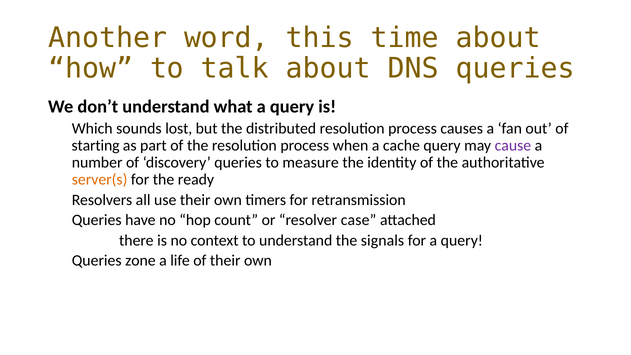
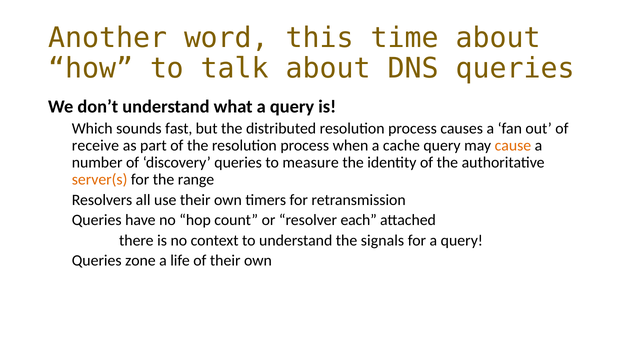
lost: lost -> fast
starting: starting -> receive
cause colour: purple -> orange
ready: ready -> range
case: case -> each
